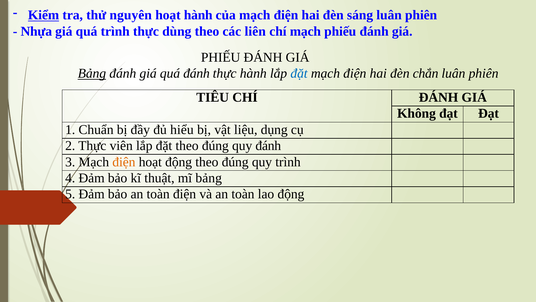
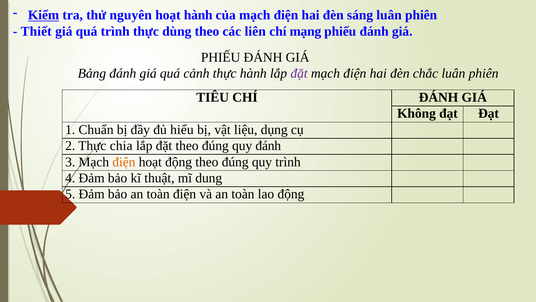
Nhựa: Nhựa -> Thiết
chí mạch: mạch -> mạng
Bảng at (92, 73) underline: present -> none
quá đánh: đánh -> cảnh
đặt at (299, 73) colour: blue -> purple
chắn: chắn -> chắc
viên: viên -> chia
mĩ bảng: bảng -> dung
